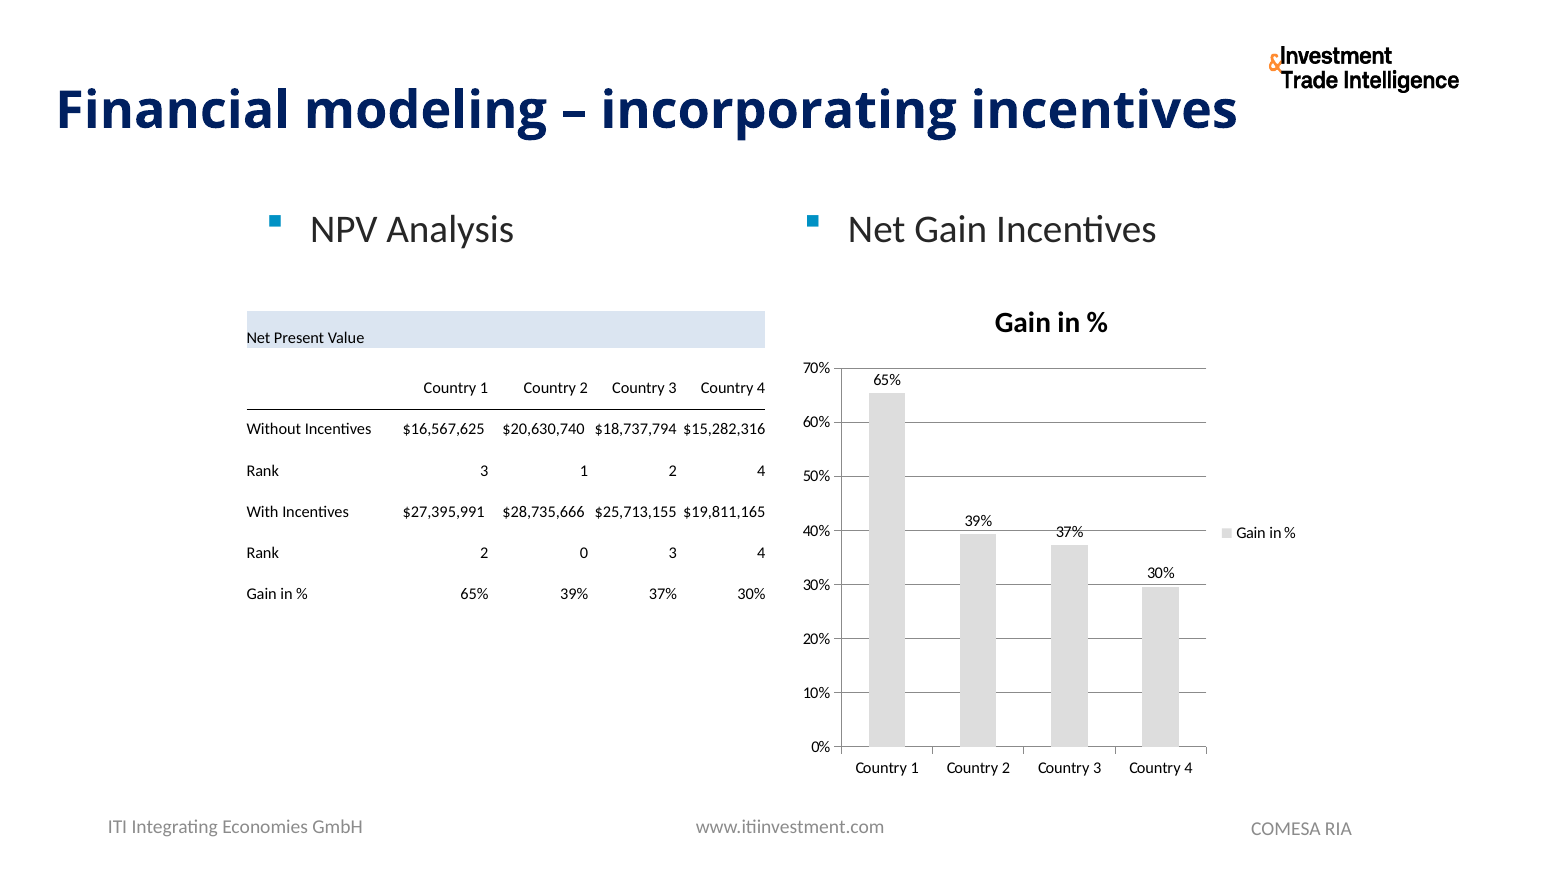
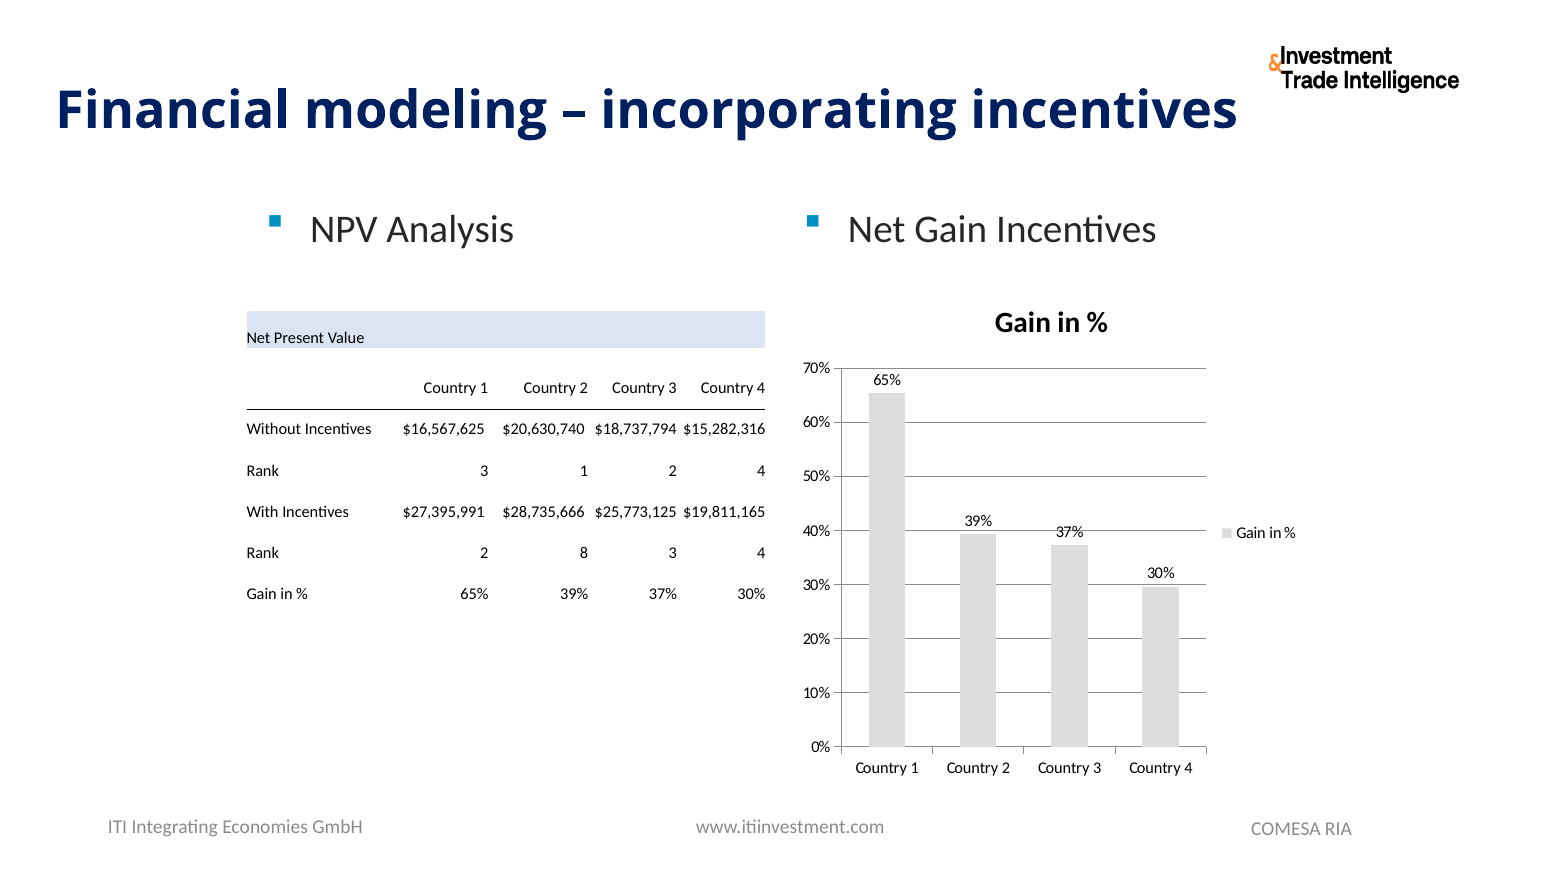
$25,713,155: $25,713,155 -> $25,773,125
0: 0 -> 8
